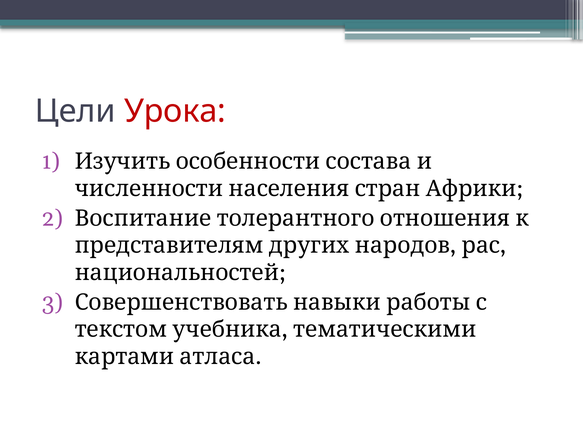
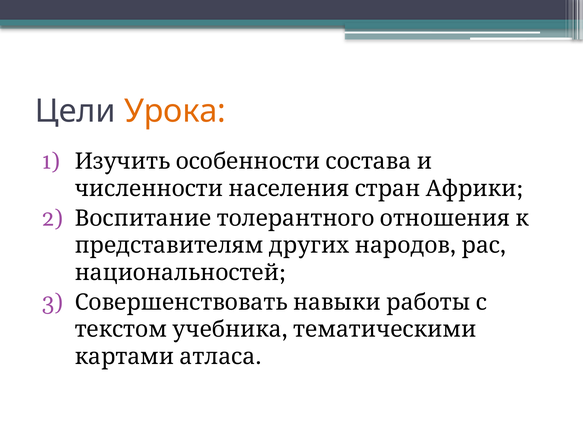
Урока colour: red -> orange
